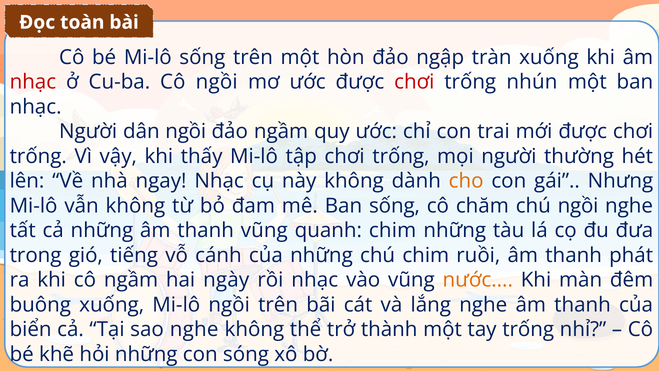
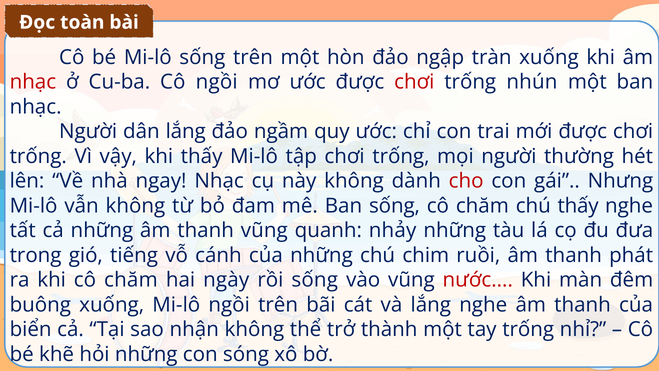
dân ngồi: ngồi -> lắng
cho colour: orange -> red
chú ngồi: ngồi -> thấy
quanh chim: chim -> nhảy
khi cô ngầm: ngầm -> chăm
rồi nhạc: nhạc -> sống
nước colour: orange -> red
sao nghe: nghe -> nhận
